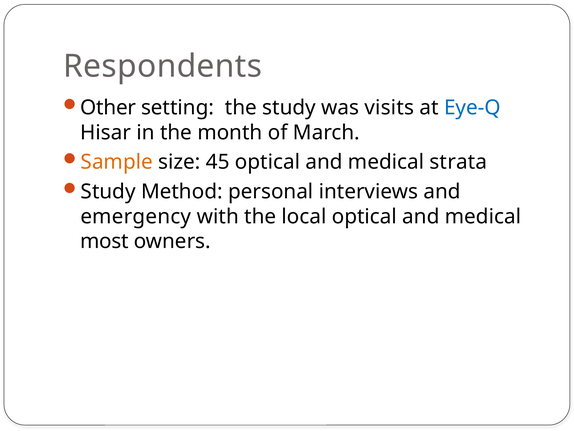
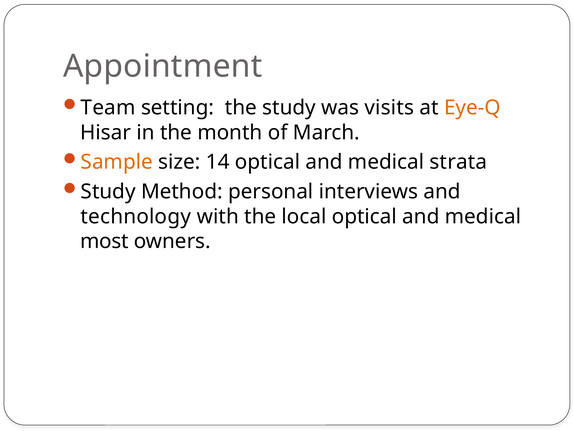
Respondents: Respondents -> Appointment
Other: Other -> Team
Eye-Q colour: blue -> orange
45: 45 -> 14
emergency: emergency -> technology
